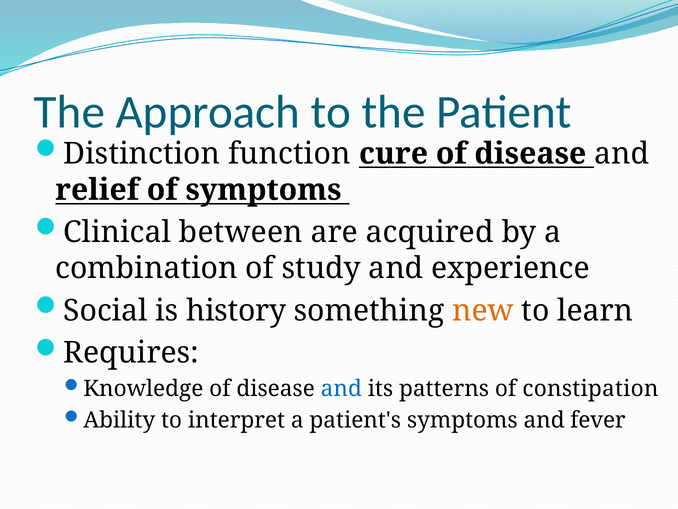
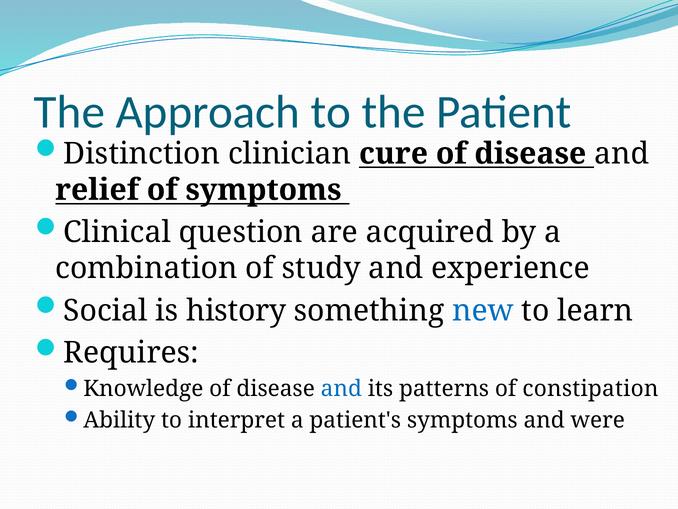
function: function -> clinician
between: between -> question
new colour: orange -> blue
fever: fever -> were
